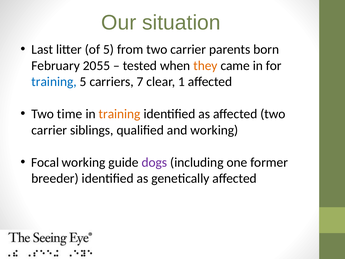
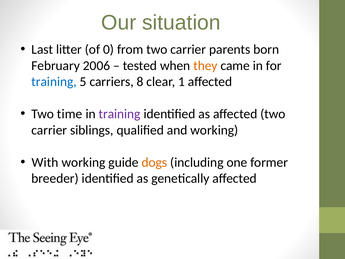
of 5: 5 -> 0
2055: 2055 -> 2006
7: 7 -> 8
training at (120, 114) colour: orange -> purple
Focal: Focal -> With
dogs colour: purple -> orange
